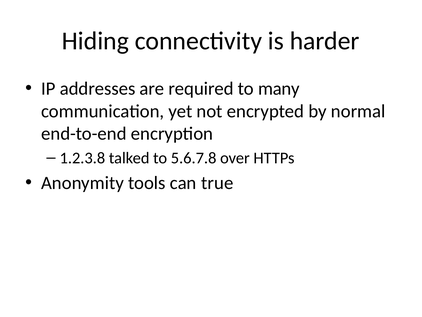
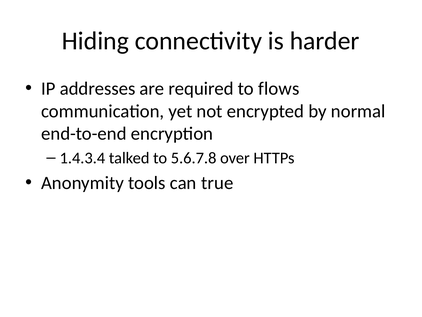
many: many -> flows
1.2.3.8: 1.2.3.8 -> 1.4.3.4
